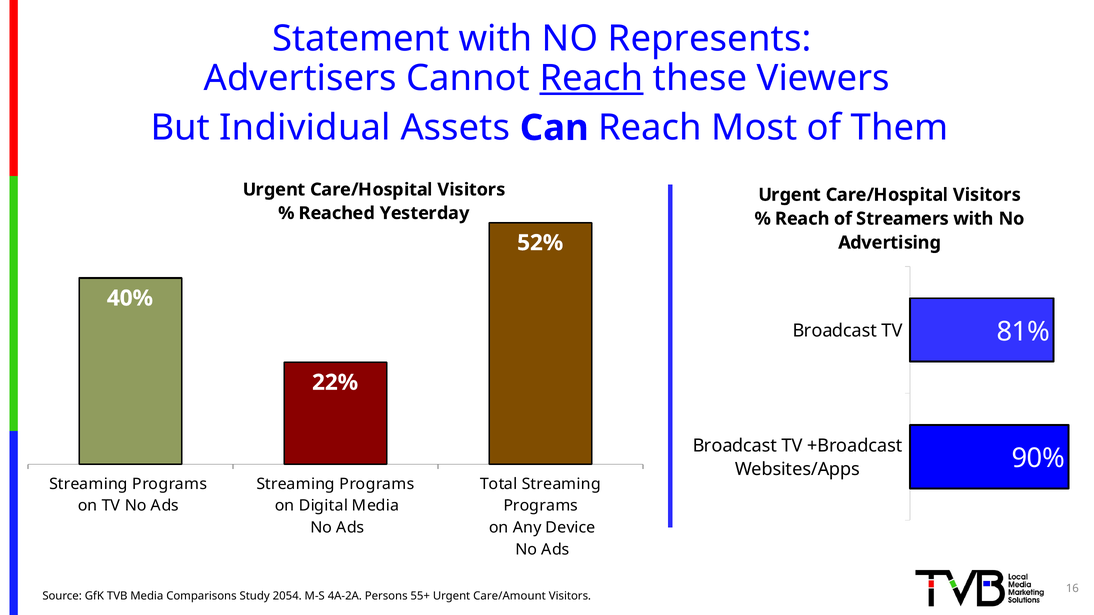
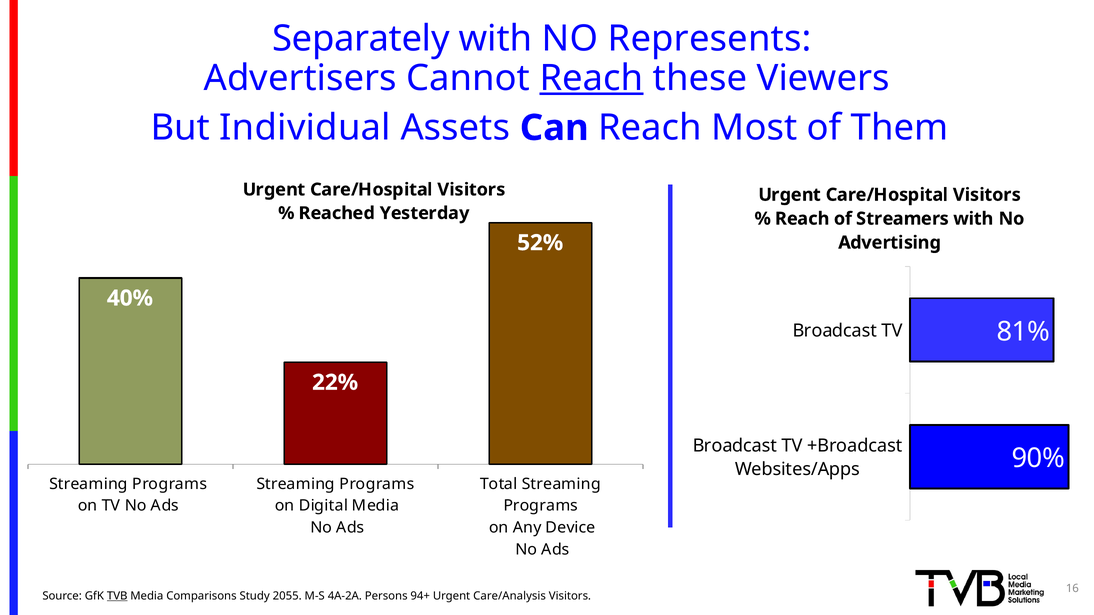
Statement: Statement -> Separately
TVB underline: none -> present
2054: 2054 -> 2055
55+: 55+ -> 94+
Care/Amount: Care/Amount -> Care/Analysis
